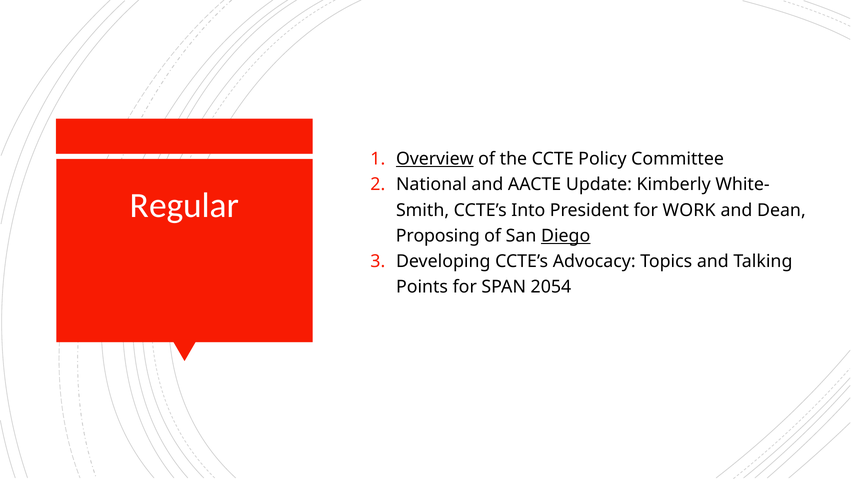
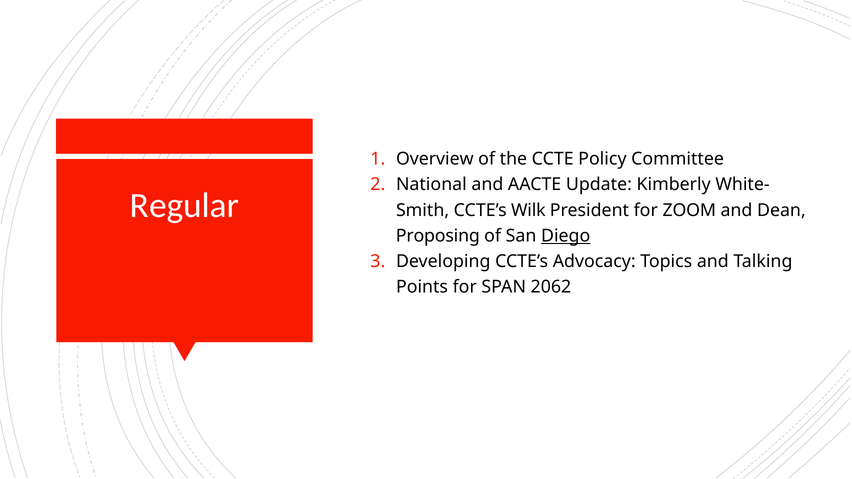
Overview underline: present -> none
Into: Into -> Wilk
WORK: WORK -> ZOOM
2054: 2054 -> 2062
